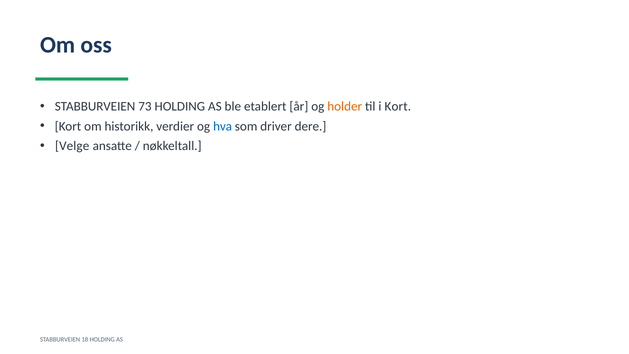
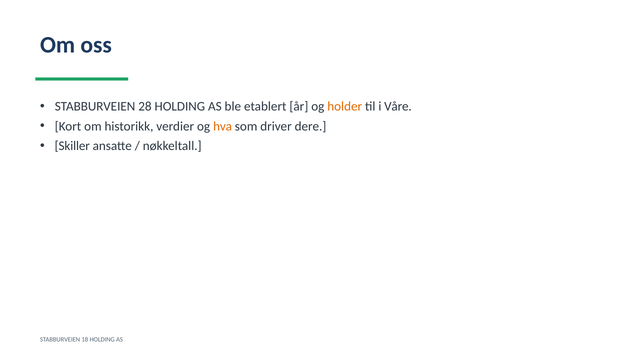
73: 73 -> 28
i Kort: Kort -> Våre
hva colour: blue -> orange
Velge: Velge -> Skiller
